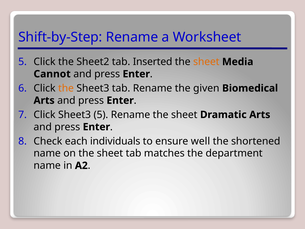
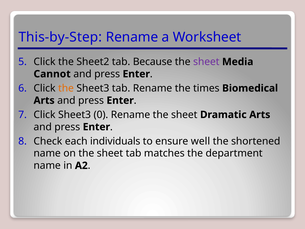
Shift-by-Step: Shift-by-Step -> This-by-Step
Inserted: Inserted -> Because
sheet at (206, 62) colour: orange -> purple
given: given -> times
Sheet3 5: 5 -> 0
